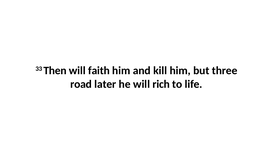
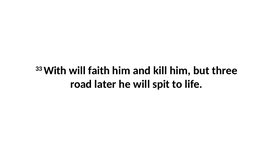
Then: Then -> With
rich: rich -> spit
